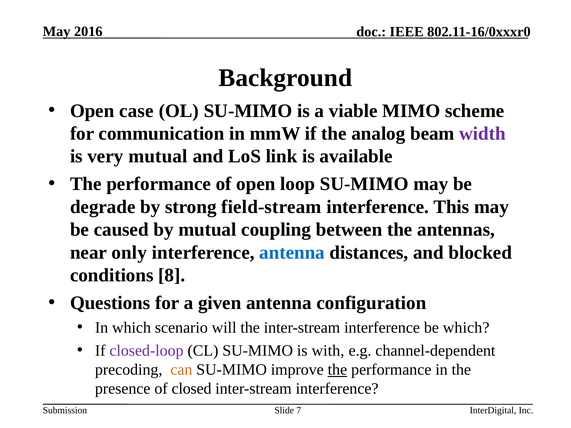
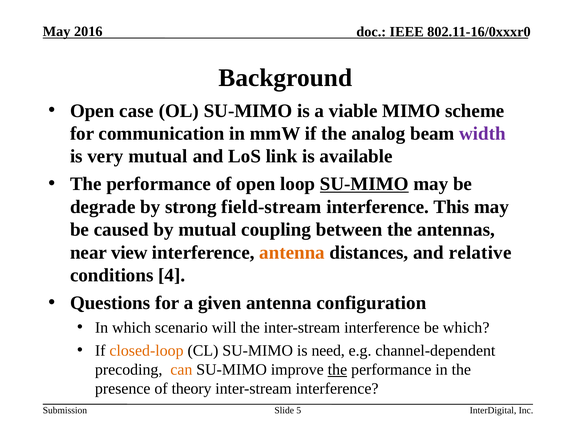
SU-MIMO at (364, 184) underline: none -> present
only: only -> view
antenna at (292, 253) colour: blue -> orange
blocked: blocked -> relative
8: 8 -> 4
closed-loop colour: purple -> orange
with: with -> need
closed: closed -> theory
7: 7 -> 5
